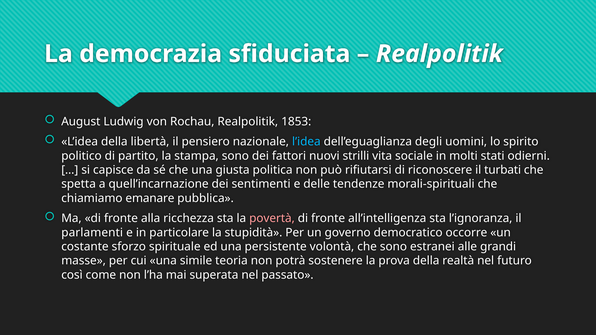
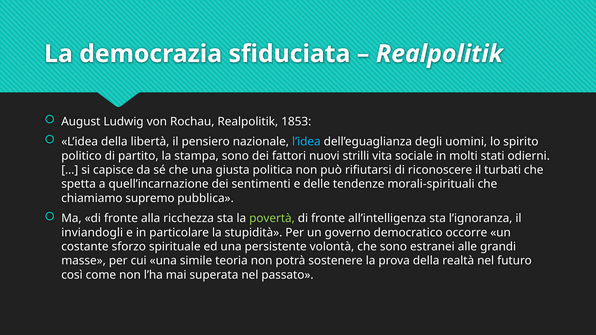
emanare: emanare -> supremo
povertà colour: pink -> light green
parlamenti: parlamenti -> inviandogli
